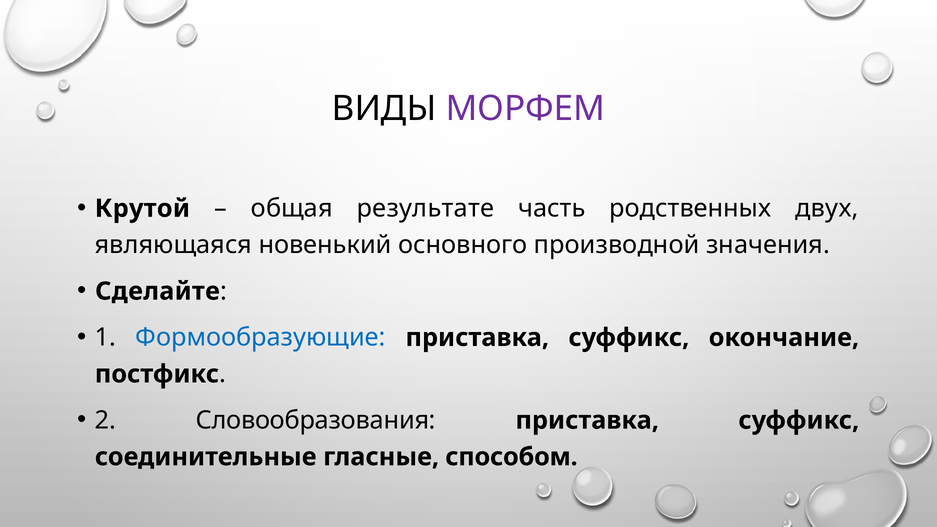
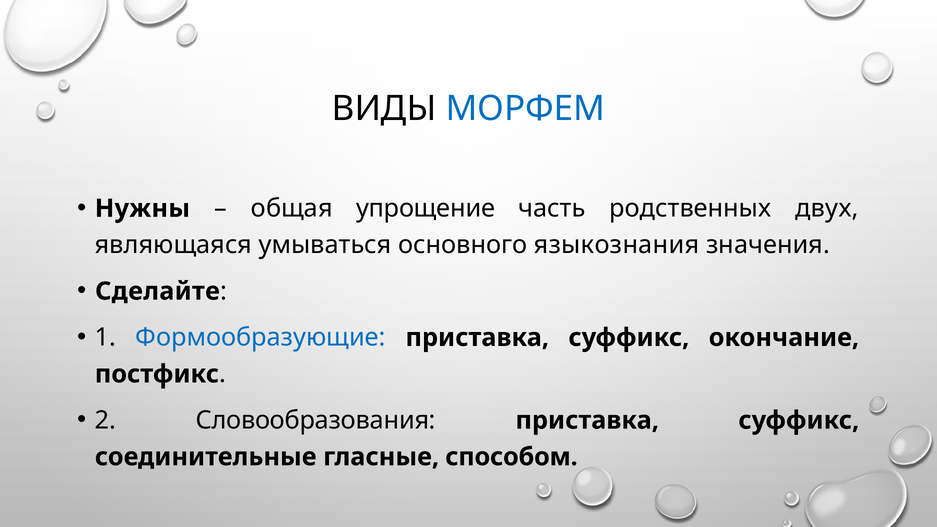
МОРФЕМ colour: purple -> blue
Крутой: Крутой -> Нужны
результате: результате -> упрощение
новенький: новенький -> умываться
производной: производной -> языкознания
